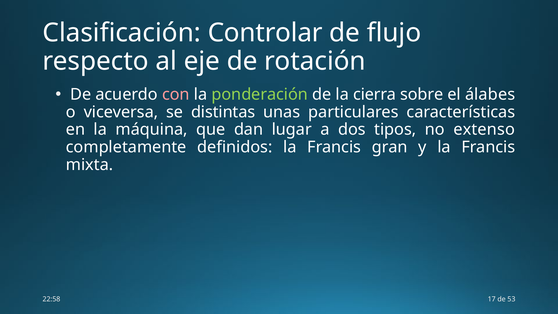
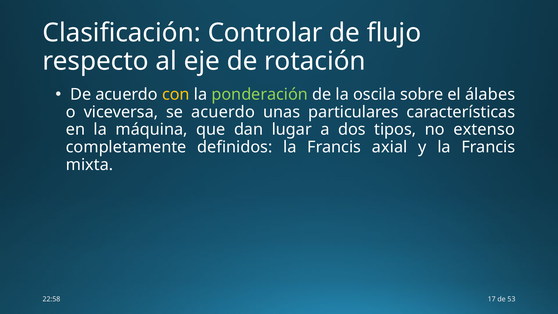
con colour: pink -> yellow
cierra: cierra -> oscila
se distintas: distintas -> acuerdo
gran: gran -> axial
